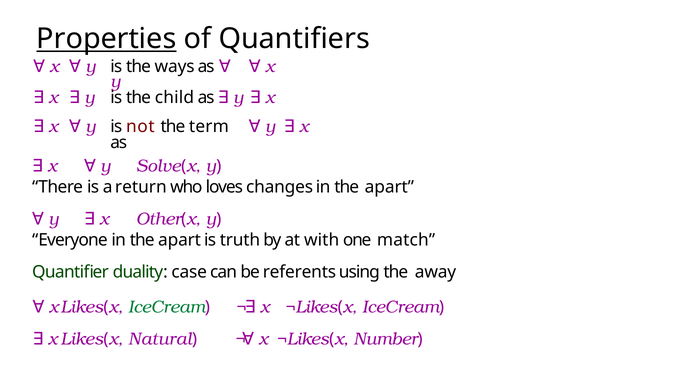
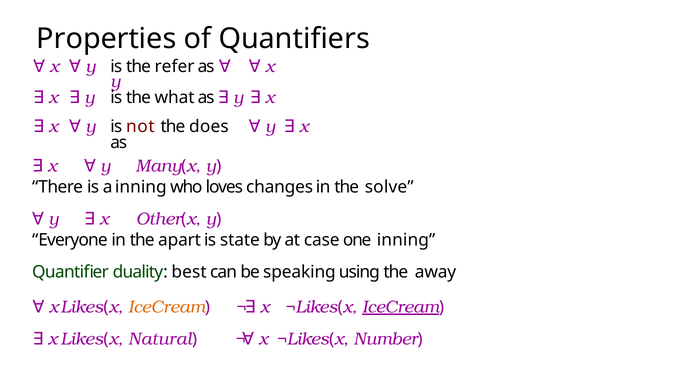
Properties underline: present -> none
ways: ways -> refer
child: child -> what
term: term -> does
Solve: Solve -> Many
a return: return -> inning
apart at (389, 187): apart -> solve
truth: truth -> state
with: with -> case
one match: match -> inning
case: case -> best
referents: referents -> speaking
IceCream at (167, 307) colour: green -> orange
IceCream at (401, 307) underline: none -> present
